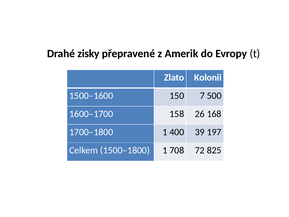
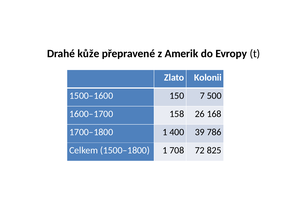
zisky: zisky -> kůže
197: 197 -> 786
